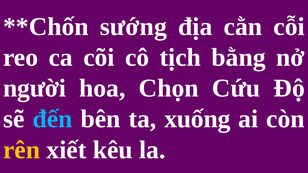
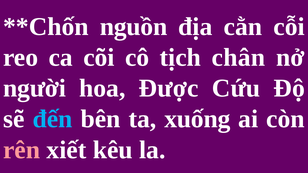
sướng: sướng -> nguồn
bằng: bằng -> chân
Chọn: Chọn -> Được
rên colour: yellow -> pink
